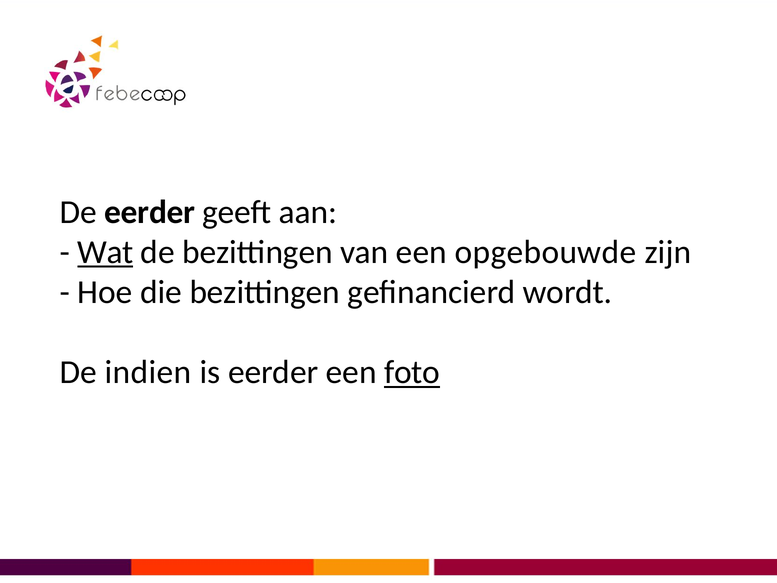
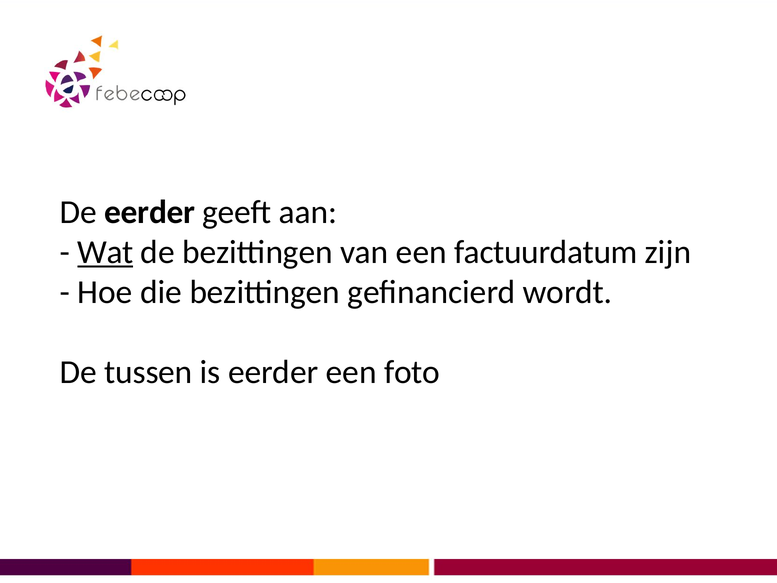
opgebouwde: opgebouwde -> factuurdatum
indien: indien -> tussen
foto underline: present -> none
